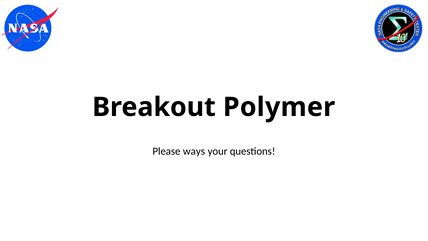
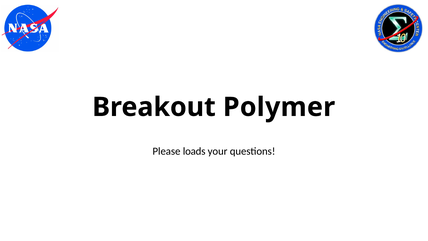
ways: ways -> loads
